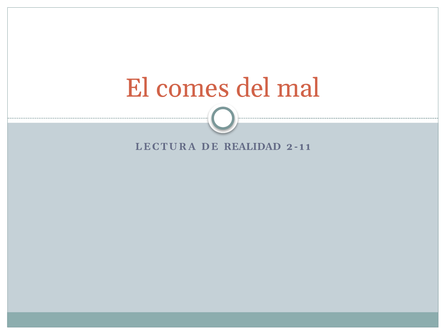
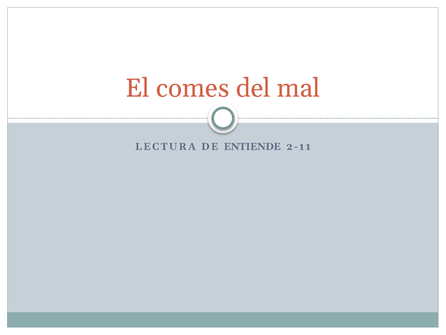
REALIDAD: REALIDAD -> ENTIENDE
